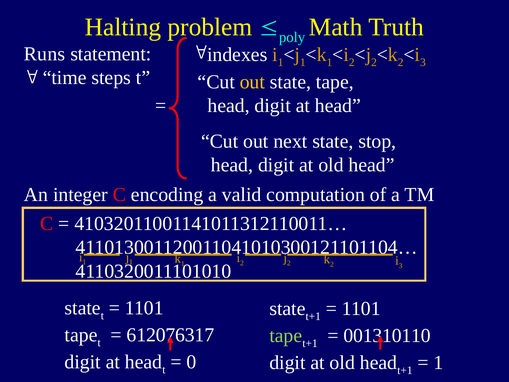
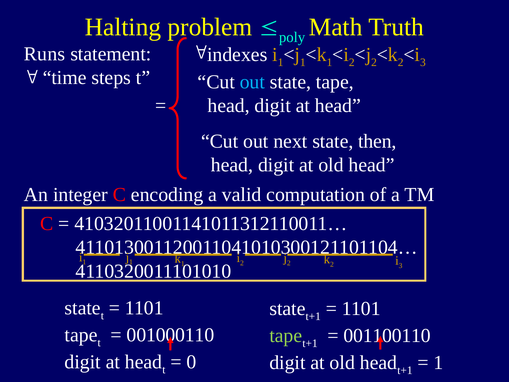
out at (252, 82) colour: yellow -> light blue
stop: stop -> then
612076317: 612076317 -> 001000110
001310110: 001310110 -> 001100110
